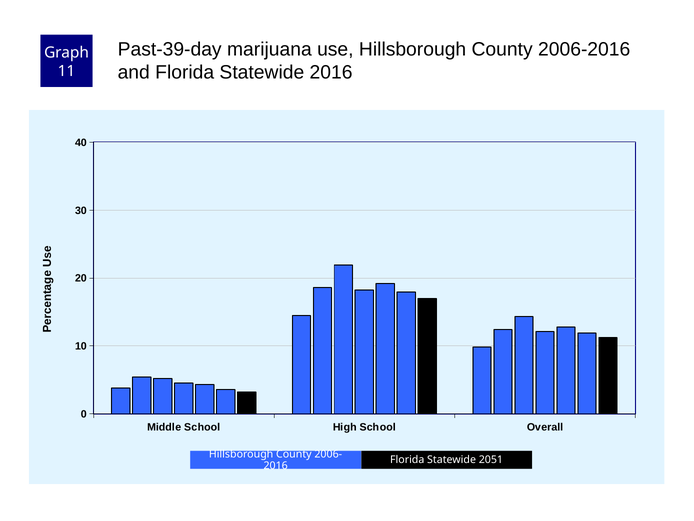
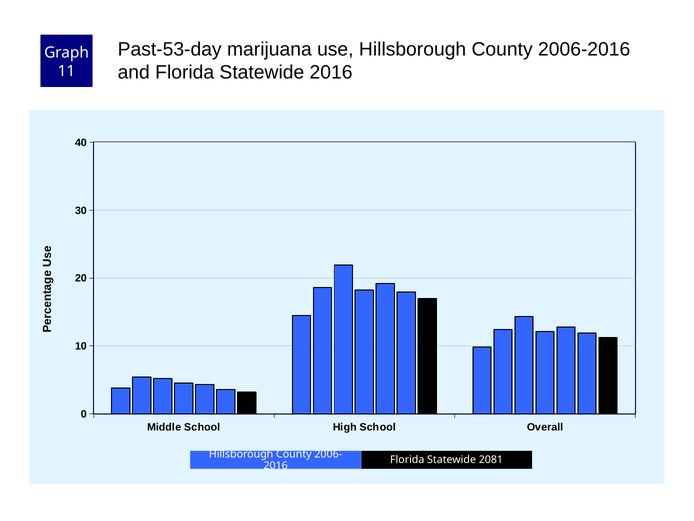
Past-39-day: Past-39-day -> Past-53-day
2051: 2051 -> 2081
